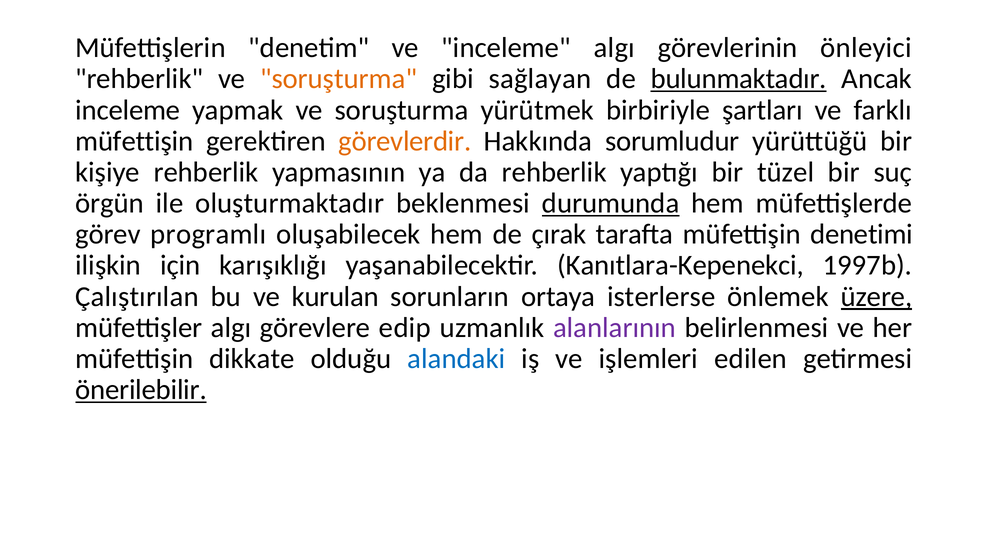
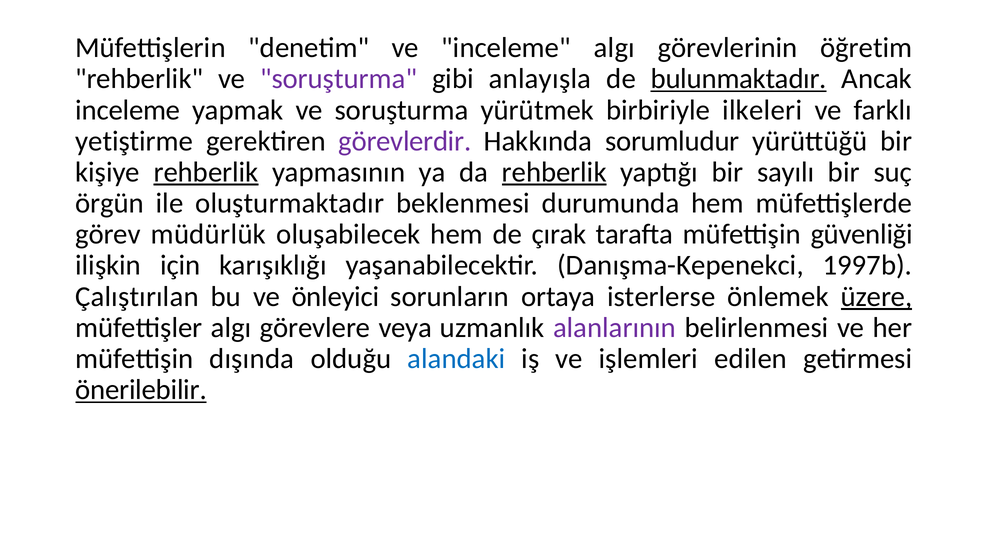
önleyici: önleyici -> öğretim
soruşturma at (339, 79) colour: orange -> purple
sağlayan: sağlayan -> anlayışla
şartları: şartları -> ilkeleri
müfettişin at (134, 141): müfettişin -> yetiştirme
görevlerdir colour: orange -> purple
rehberlik at (206, 172) underline: none -> present
rehberlik at (554, 172) underline: none -> present
tüzel: tüzel -> sayılı
durumunda underline: present -> none
programlı: programlı -> müdürlük
denetimi: denetimi -> güvenliği
Kanıtlara-Kepenekci: Kanıtlara-Kepenekci -> Danışma-Kepenekci
kurulan: kurulan -> önleyici
edip: edip -> veya
dikkate: dikkate -> dışında
